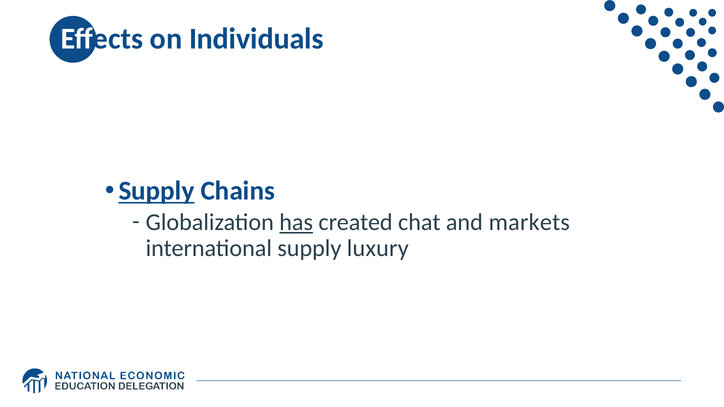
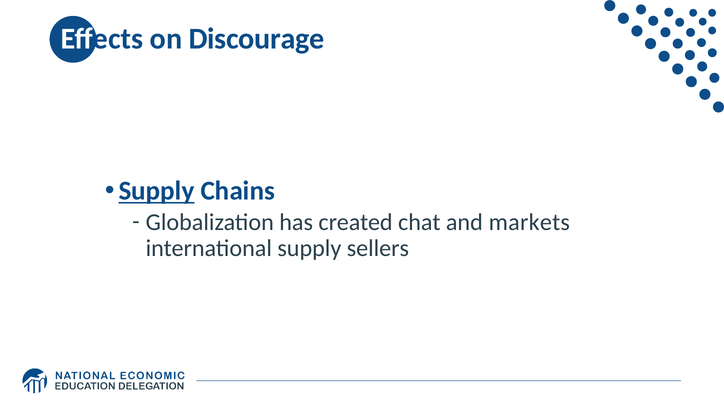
Individuals: Individuals -> Discourage
has underline: present -> none
luxury: luxury -> sellers
